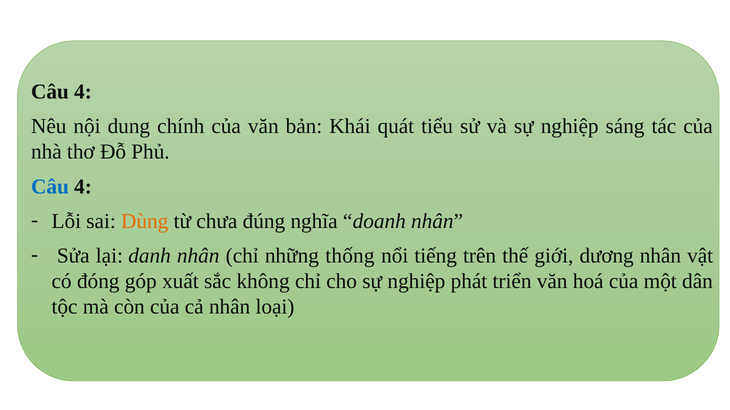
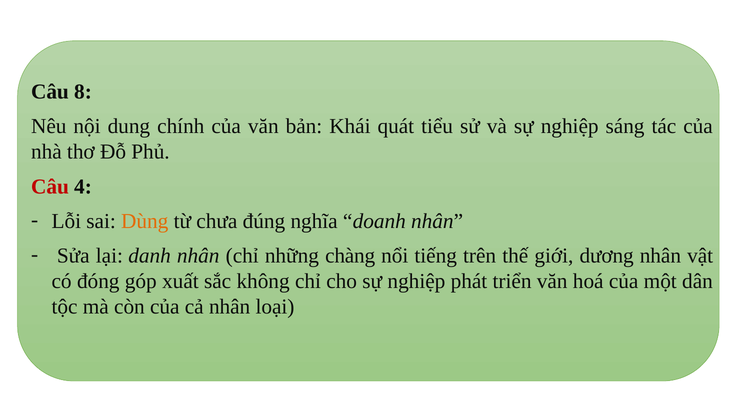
4 at (83, 92): 4 -> 8
Câu at (50, 187) colour: blue -> red
thống: thống -> chàng
